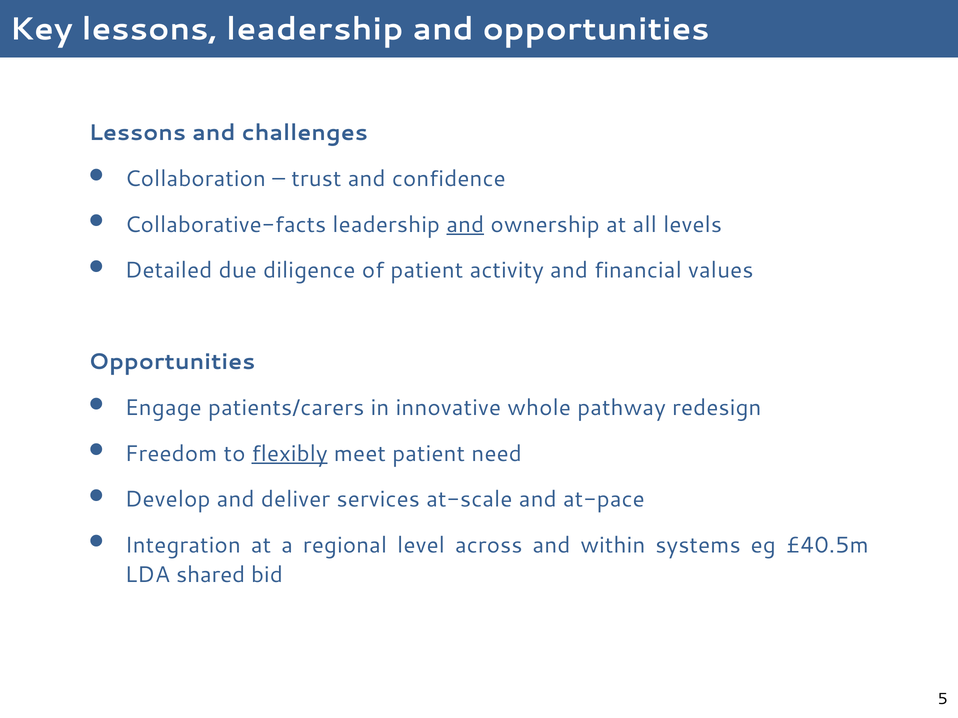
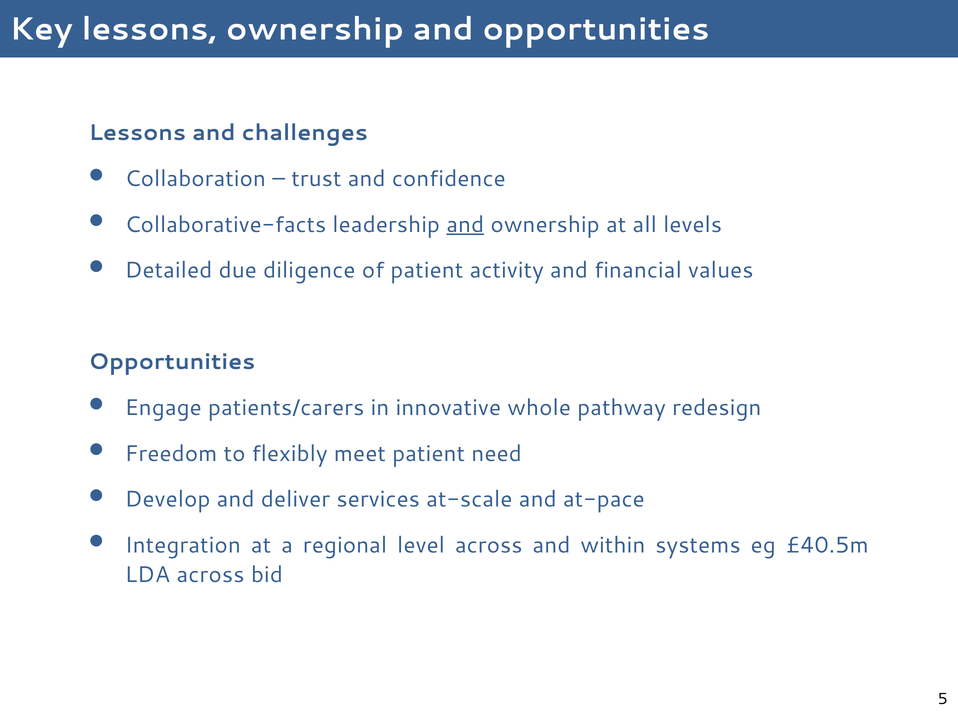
lessons leadership: leadership -> ownership
flexibly underline: present -> none
LDA shared: shared -> across
